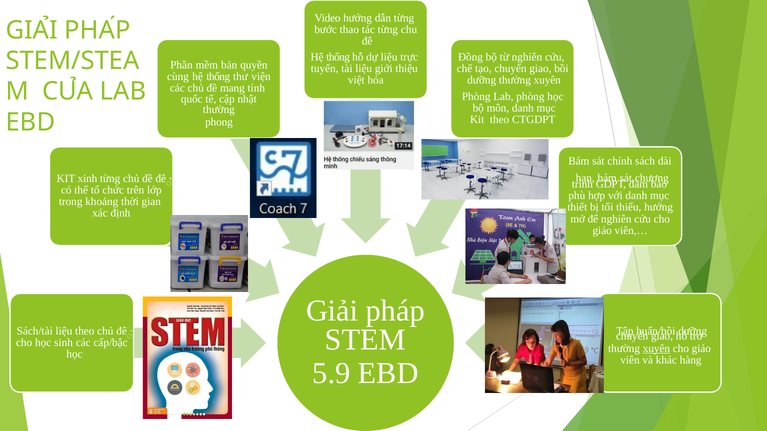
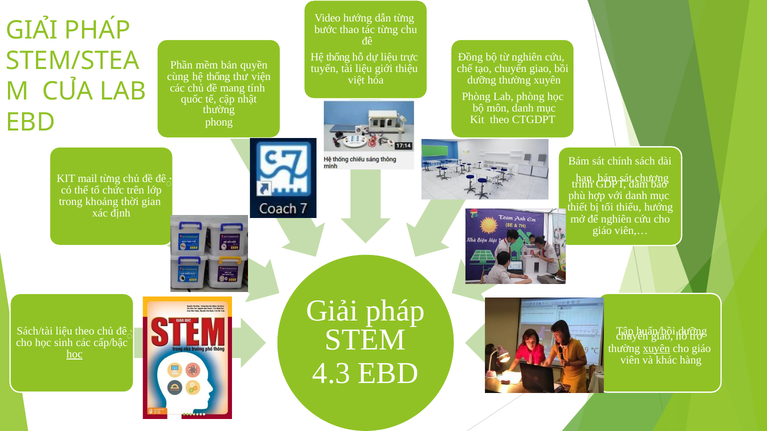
xinh: xinh -> mail
học at (75, 355) underline: none -> present
5.9: 5.9 -> 4.3
